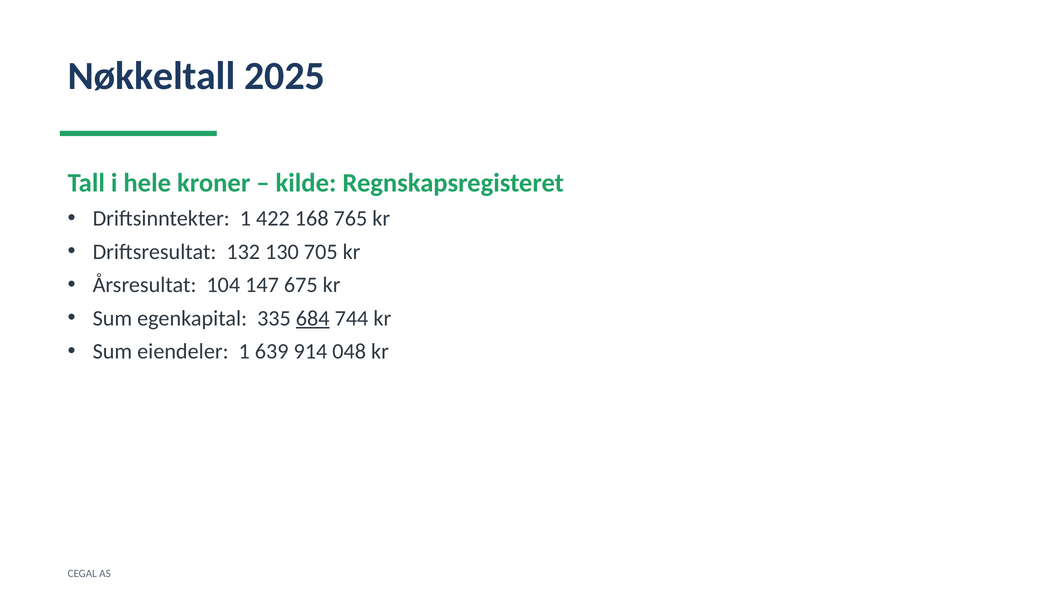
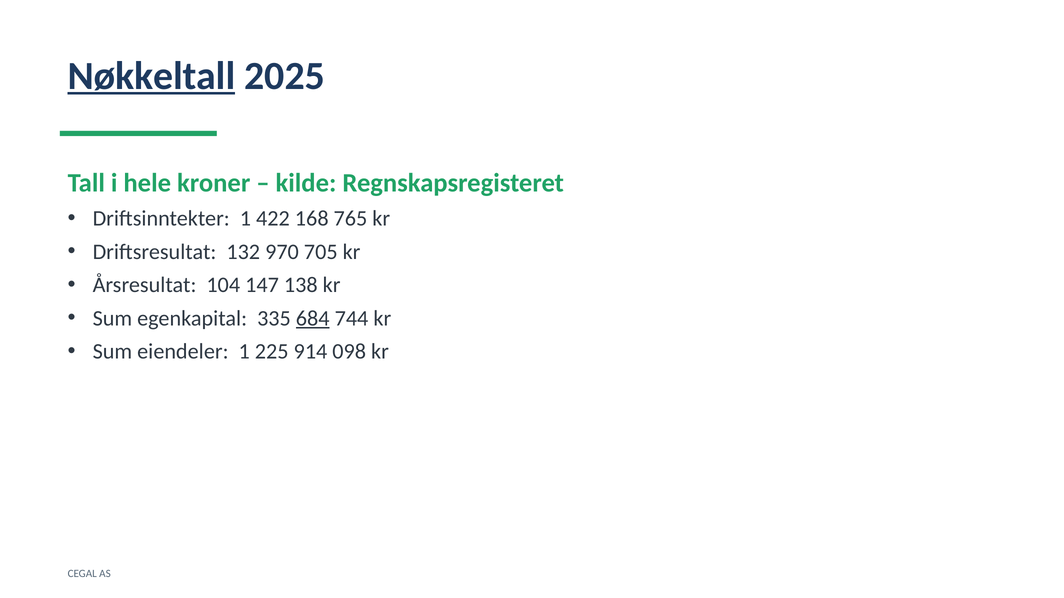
Nøkkeltall underline: none -> present
130: 130 -> 970
675: 675 -> 138
639: 639 -> 225
048: 048 -> 098
